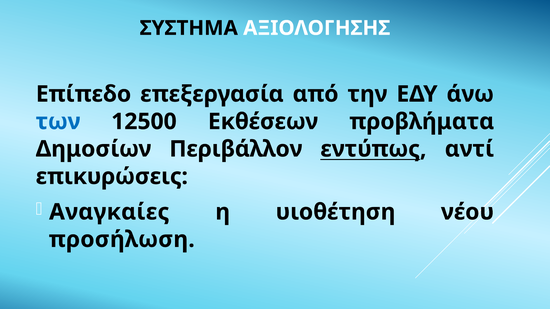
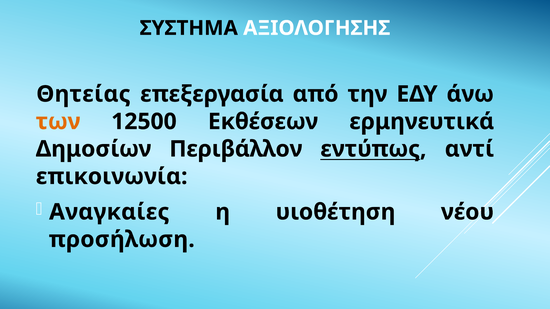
Επίπεδο: Επίπεδο -> Θητείας
των colour: blue -> orange
προβλήματα: προβλήματα -> ερμηνευτικά
επικυρώσεις: επικυρώσεις -> επικοινωνία
